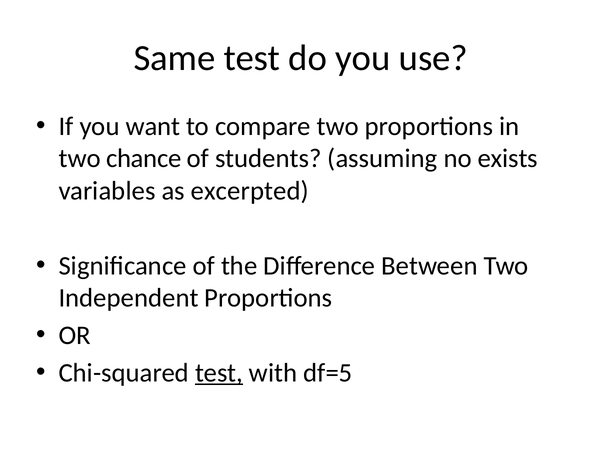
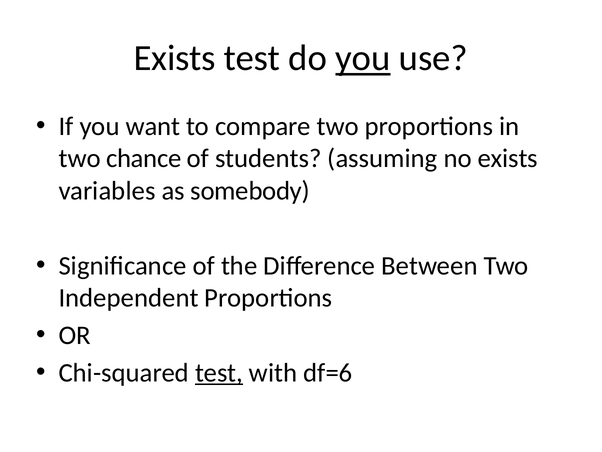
Same at (175, 58): Same -> Exists
you at (363, 58) underline: none -> present
excerpted: excerpted -> somebody
df=5: df=5 -> df=6
